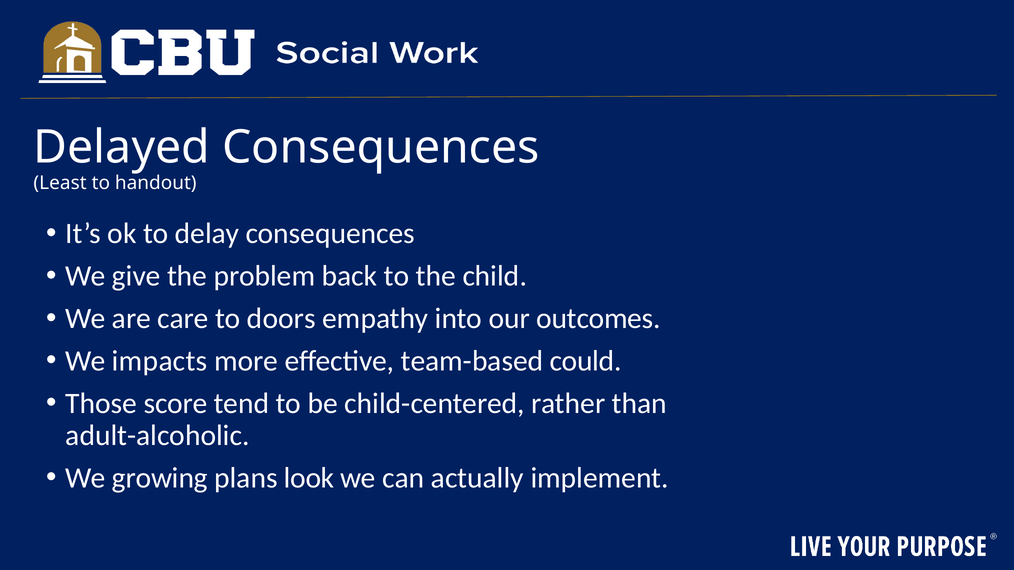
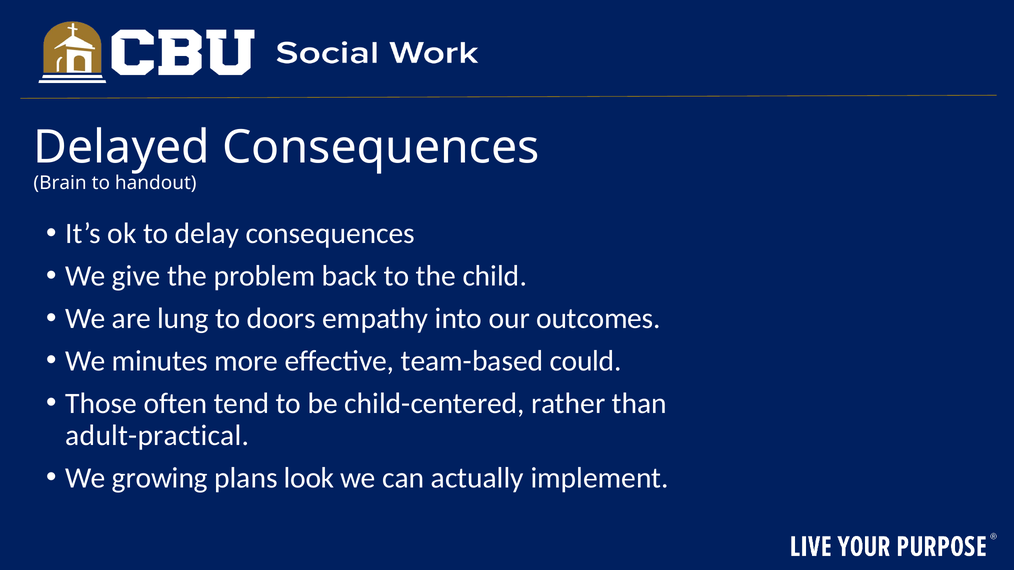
Least: Least -> Brain
care: care -> lung
impacts: impacts -> minutes
score: score -> often
adult-alcoholic: adult-alcoholic -> adult-practical
